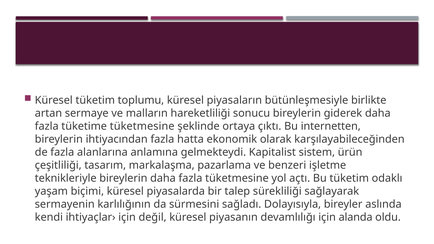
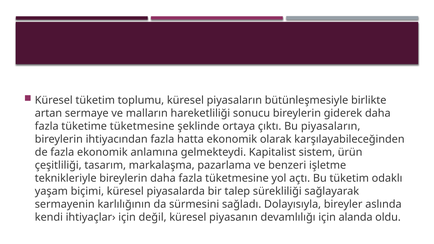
Bu internetten: internetten -> piyasaların
fazla alanlarına: alanlarına -> ekonomik
